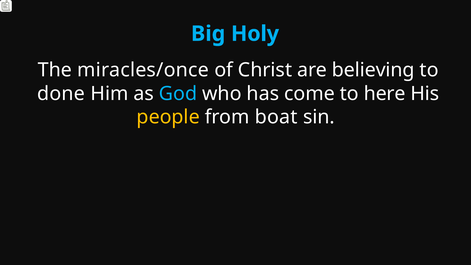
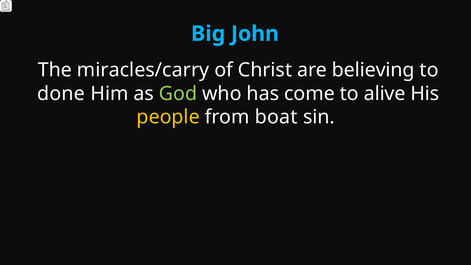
Holy: Holy -> John
miracles/once: miracles/once -> miracles/carry
God colour: light blue -> light green
here: here -> alive
